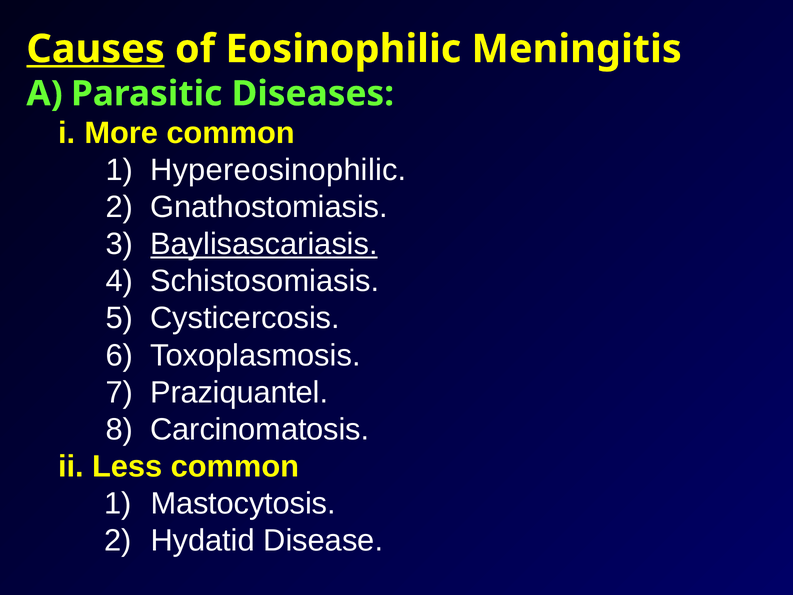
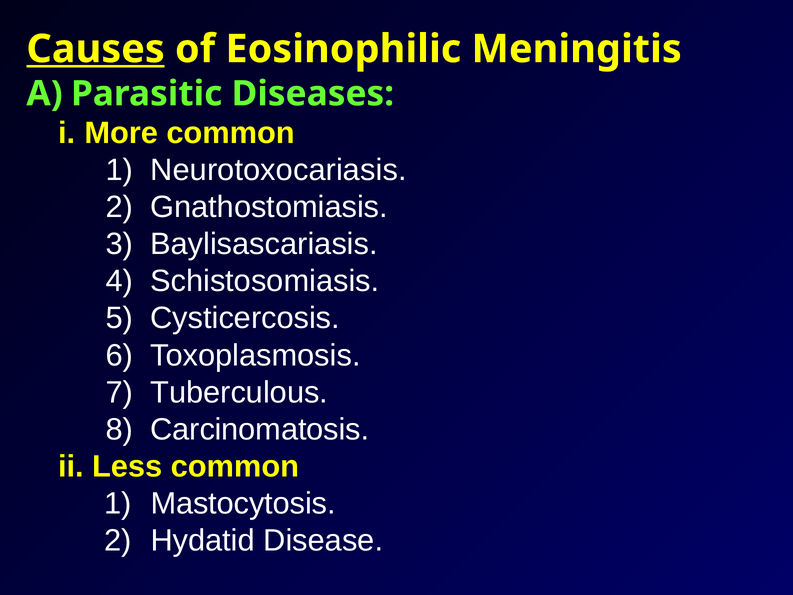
Hypereosinophilic: Hypereosinophilic -> Neurotoxocariasis
Baylisascariasis underline: present -> none
Praziquantel: Praziquantel -> Tuberculous
